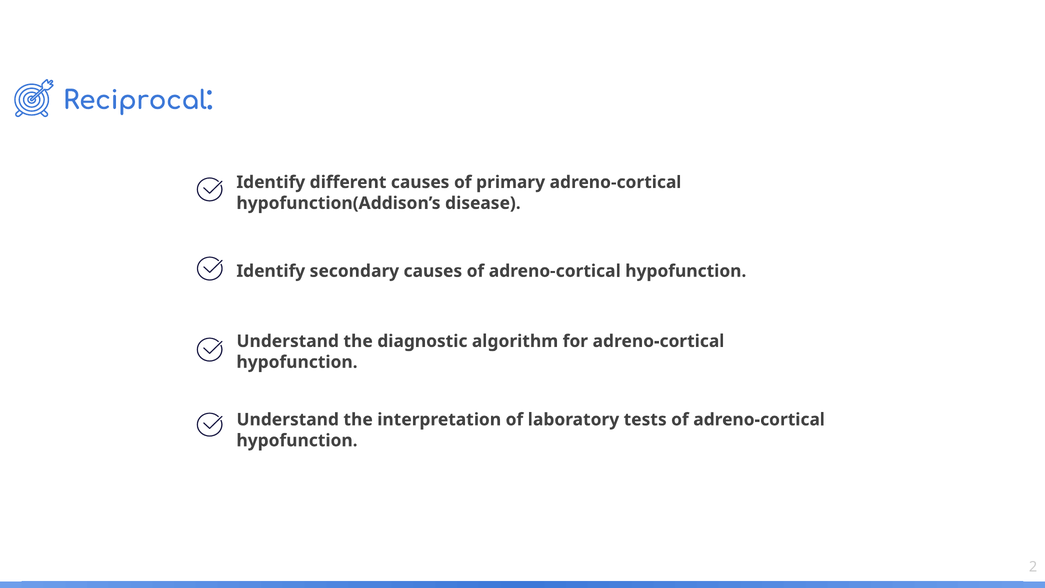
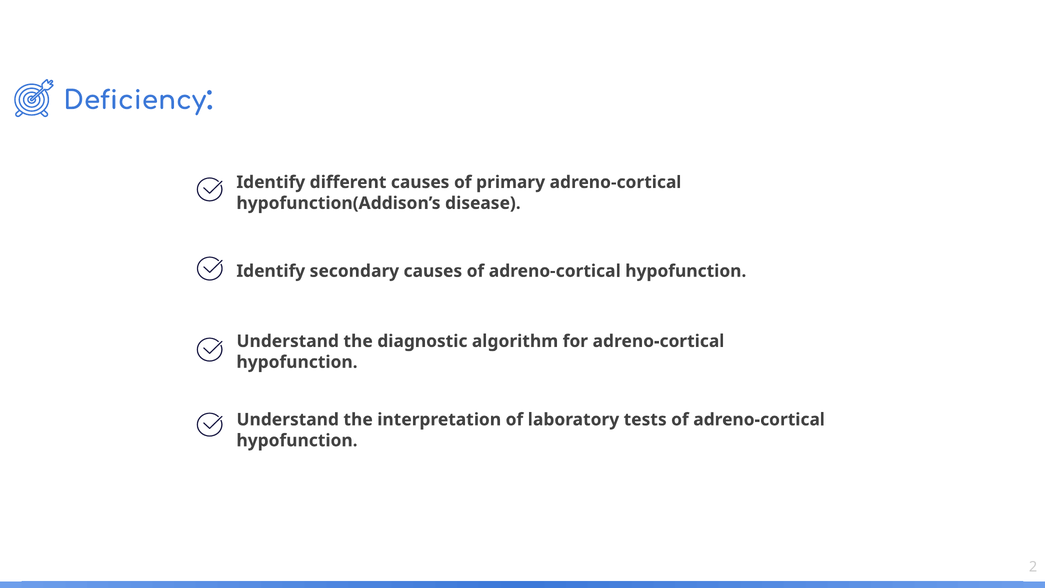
Reciprocal: Reciprocal -> Deficiency
